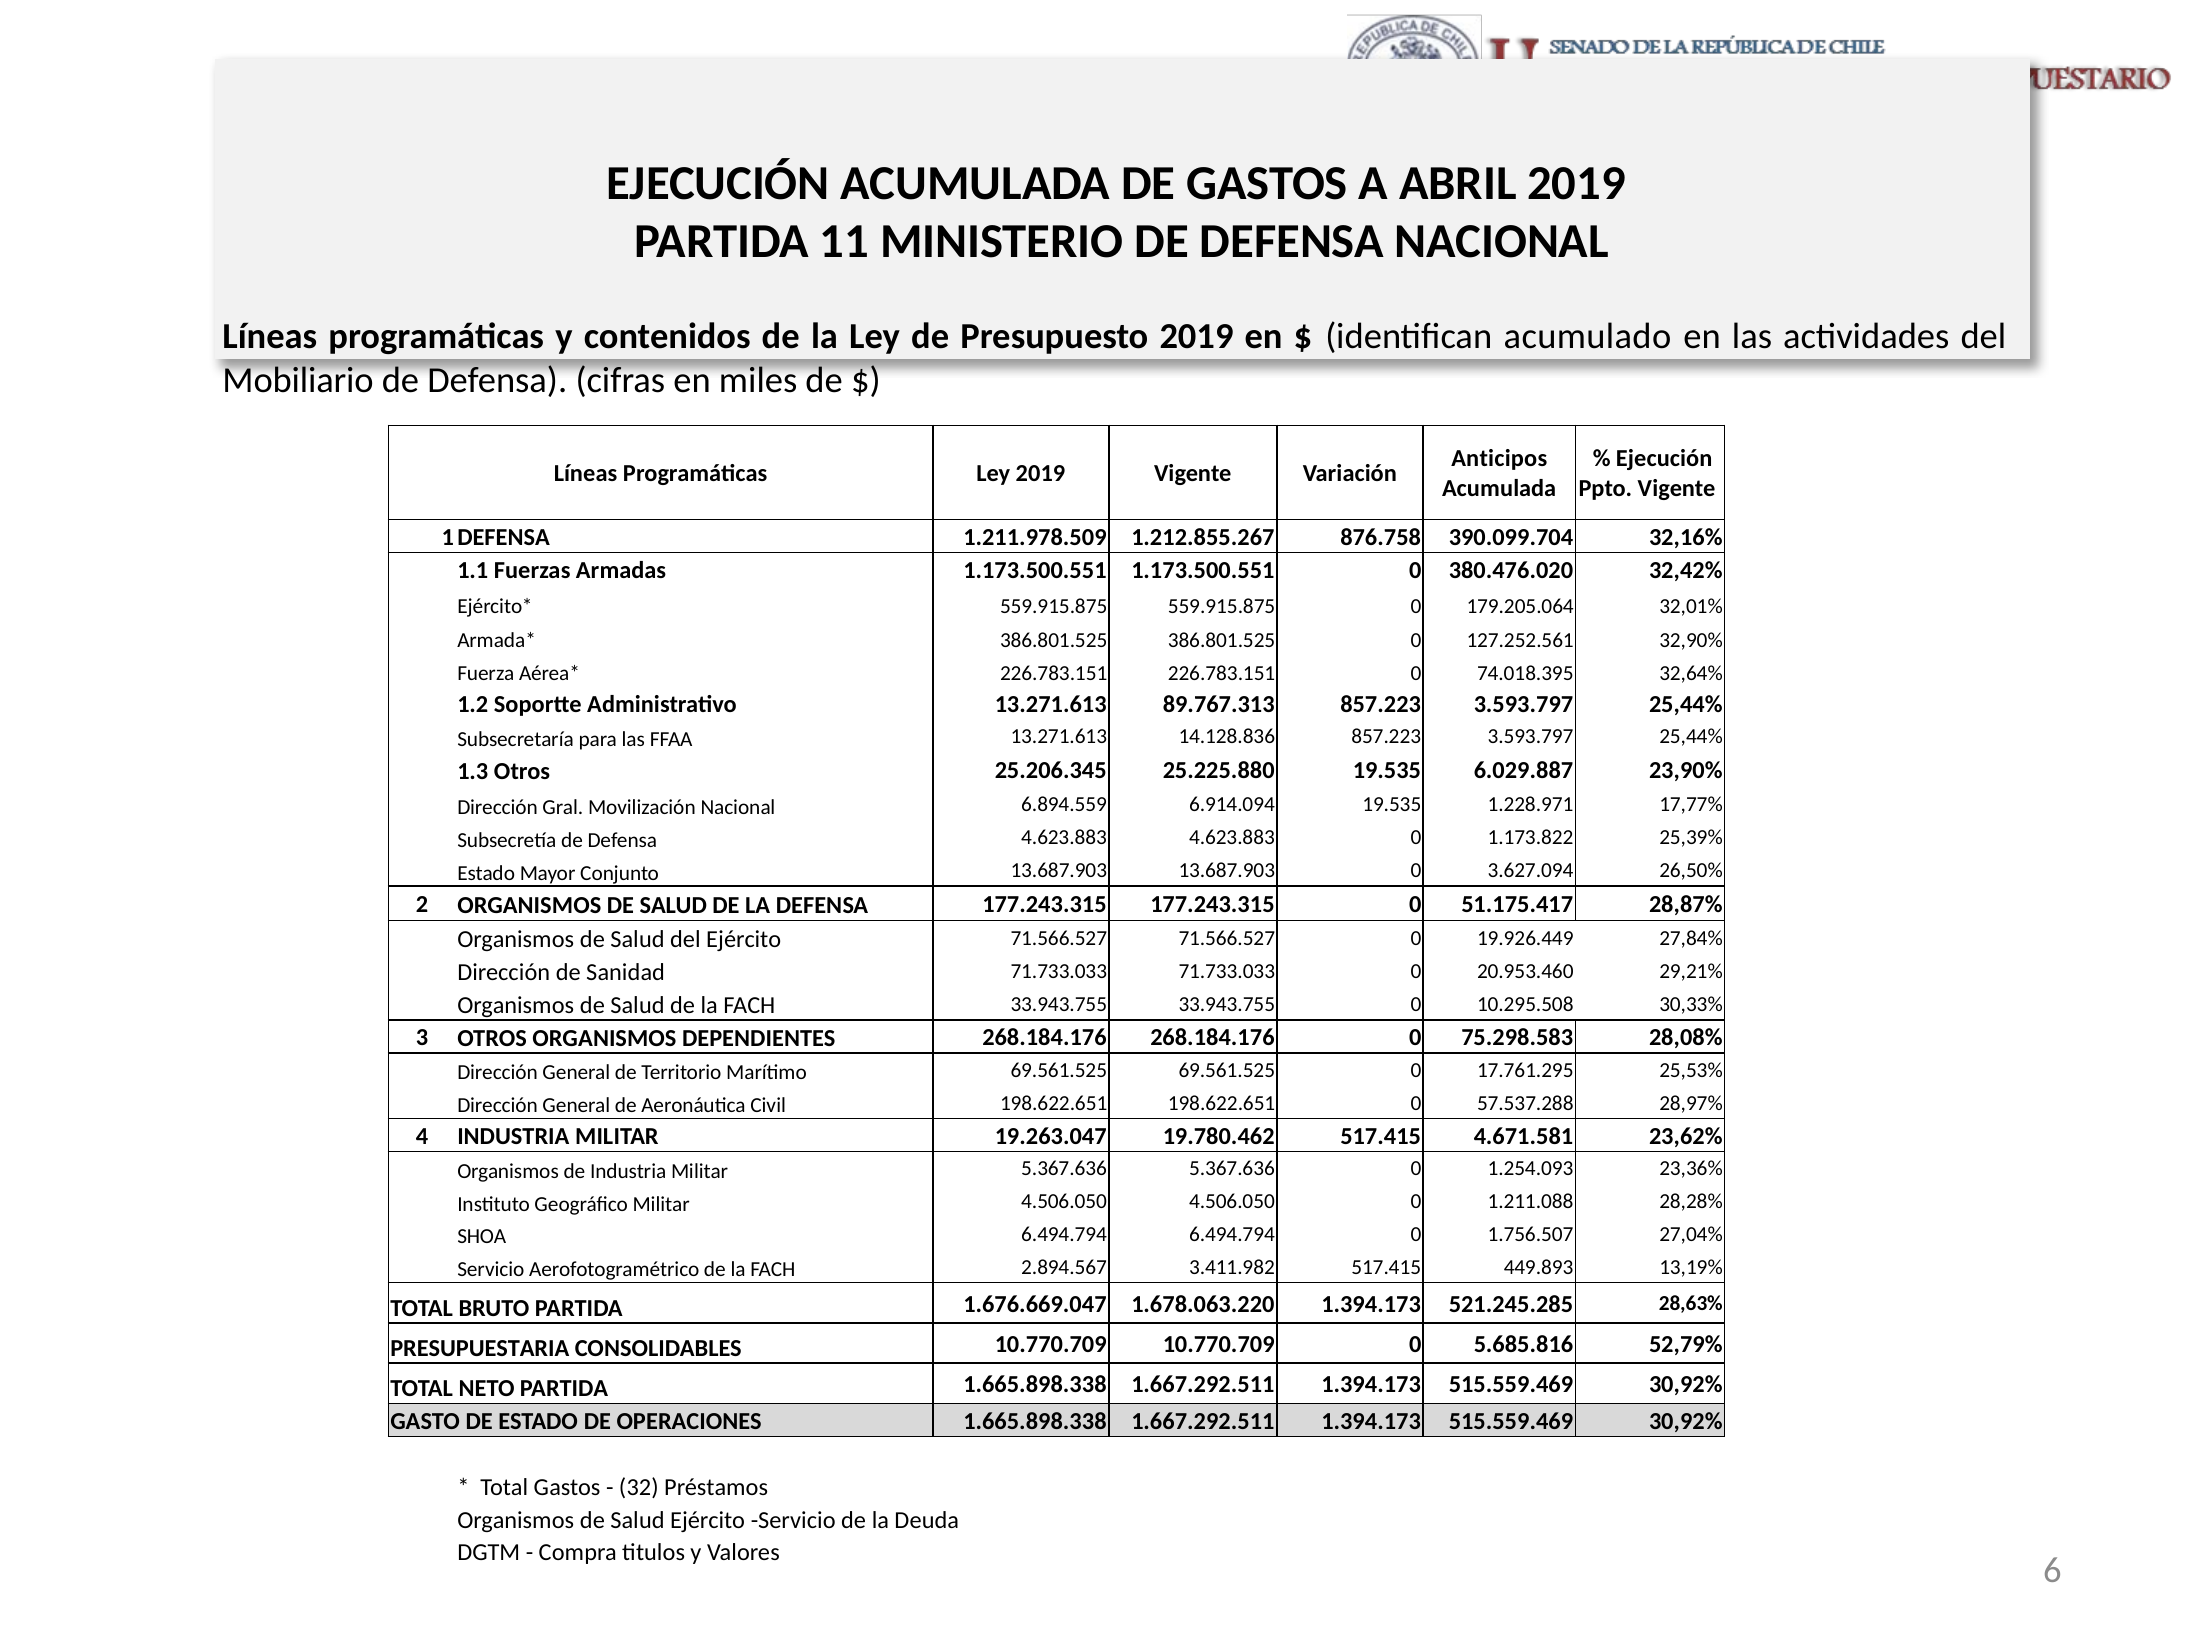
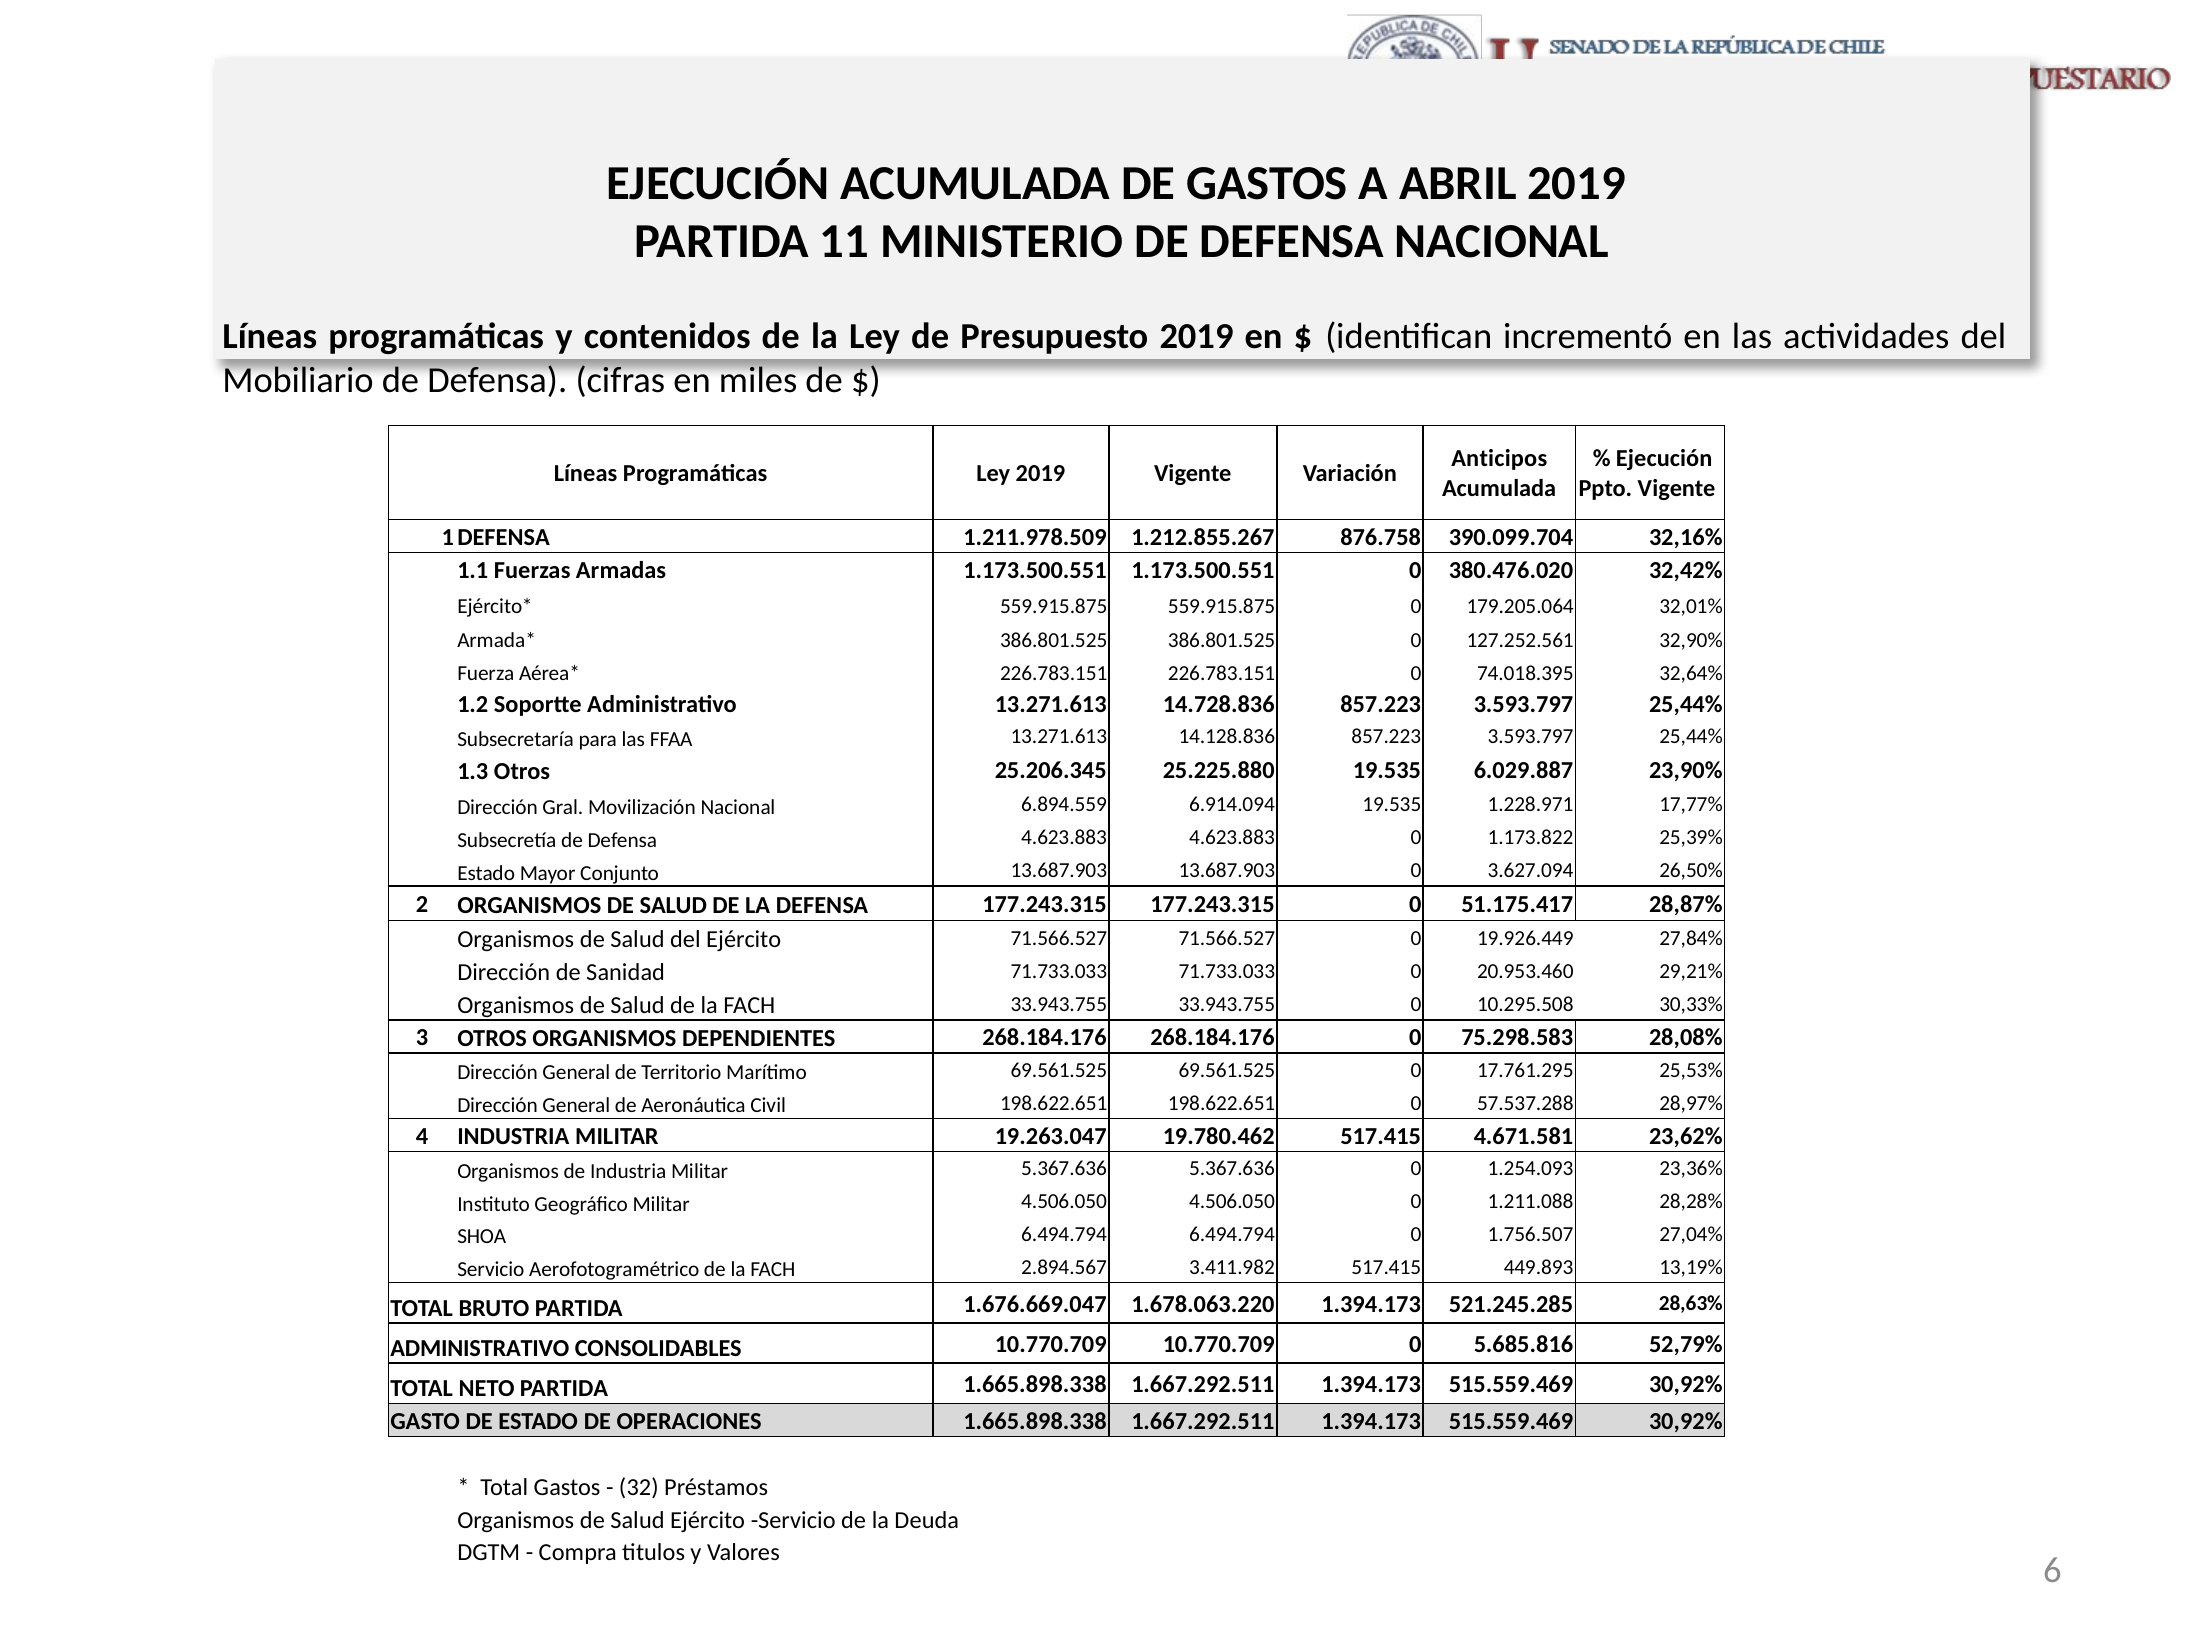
acumulado: acumulado -> incrementó
89.767.313: 89.767.313 -> 14.728.836
PRESUPUESTARIA at (480, 1348): PRESUPUESTARIA -> ADMINISTRATIVO
